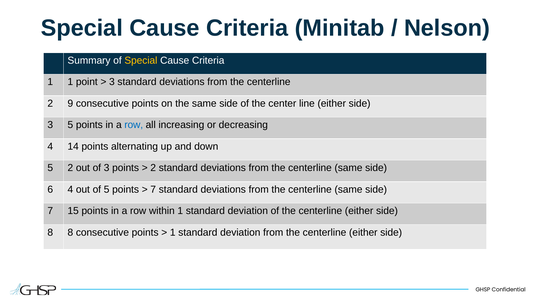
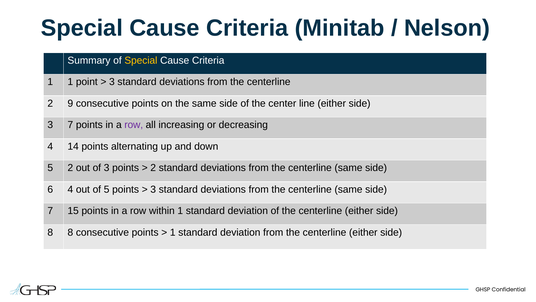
3 5: 5 -> 7
row at (134, 125) colour: blue -> purple
7 at (153, 189): 7 -> 3
